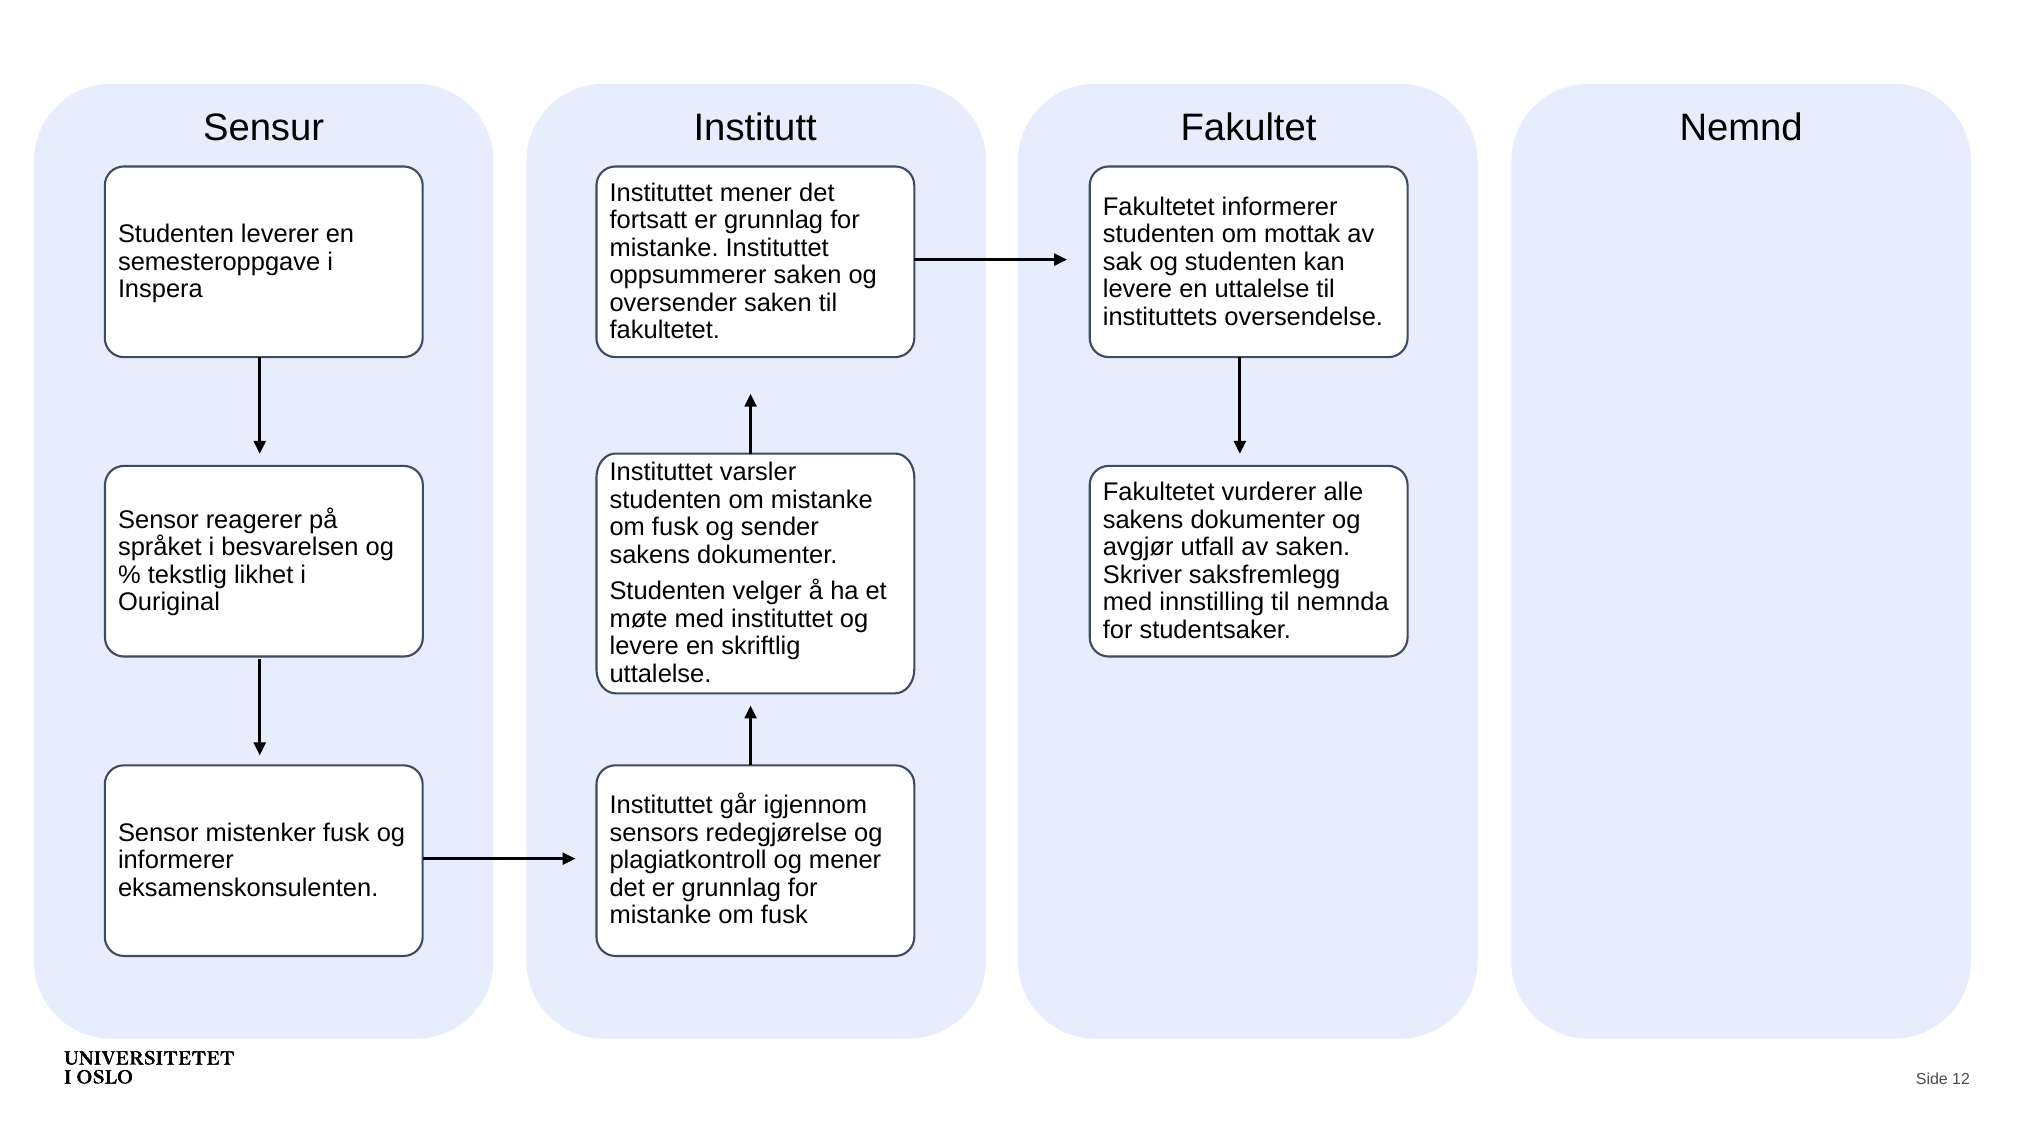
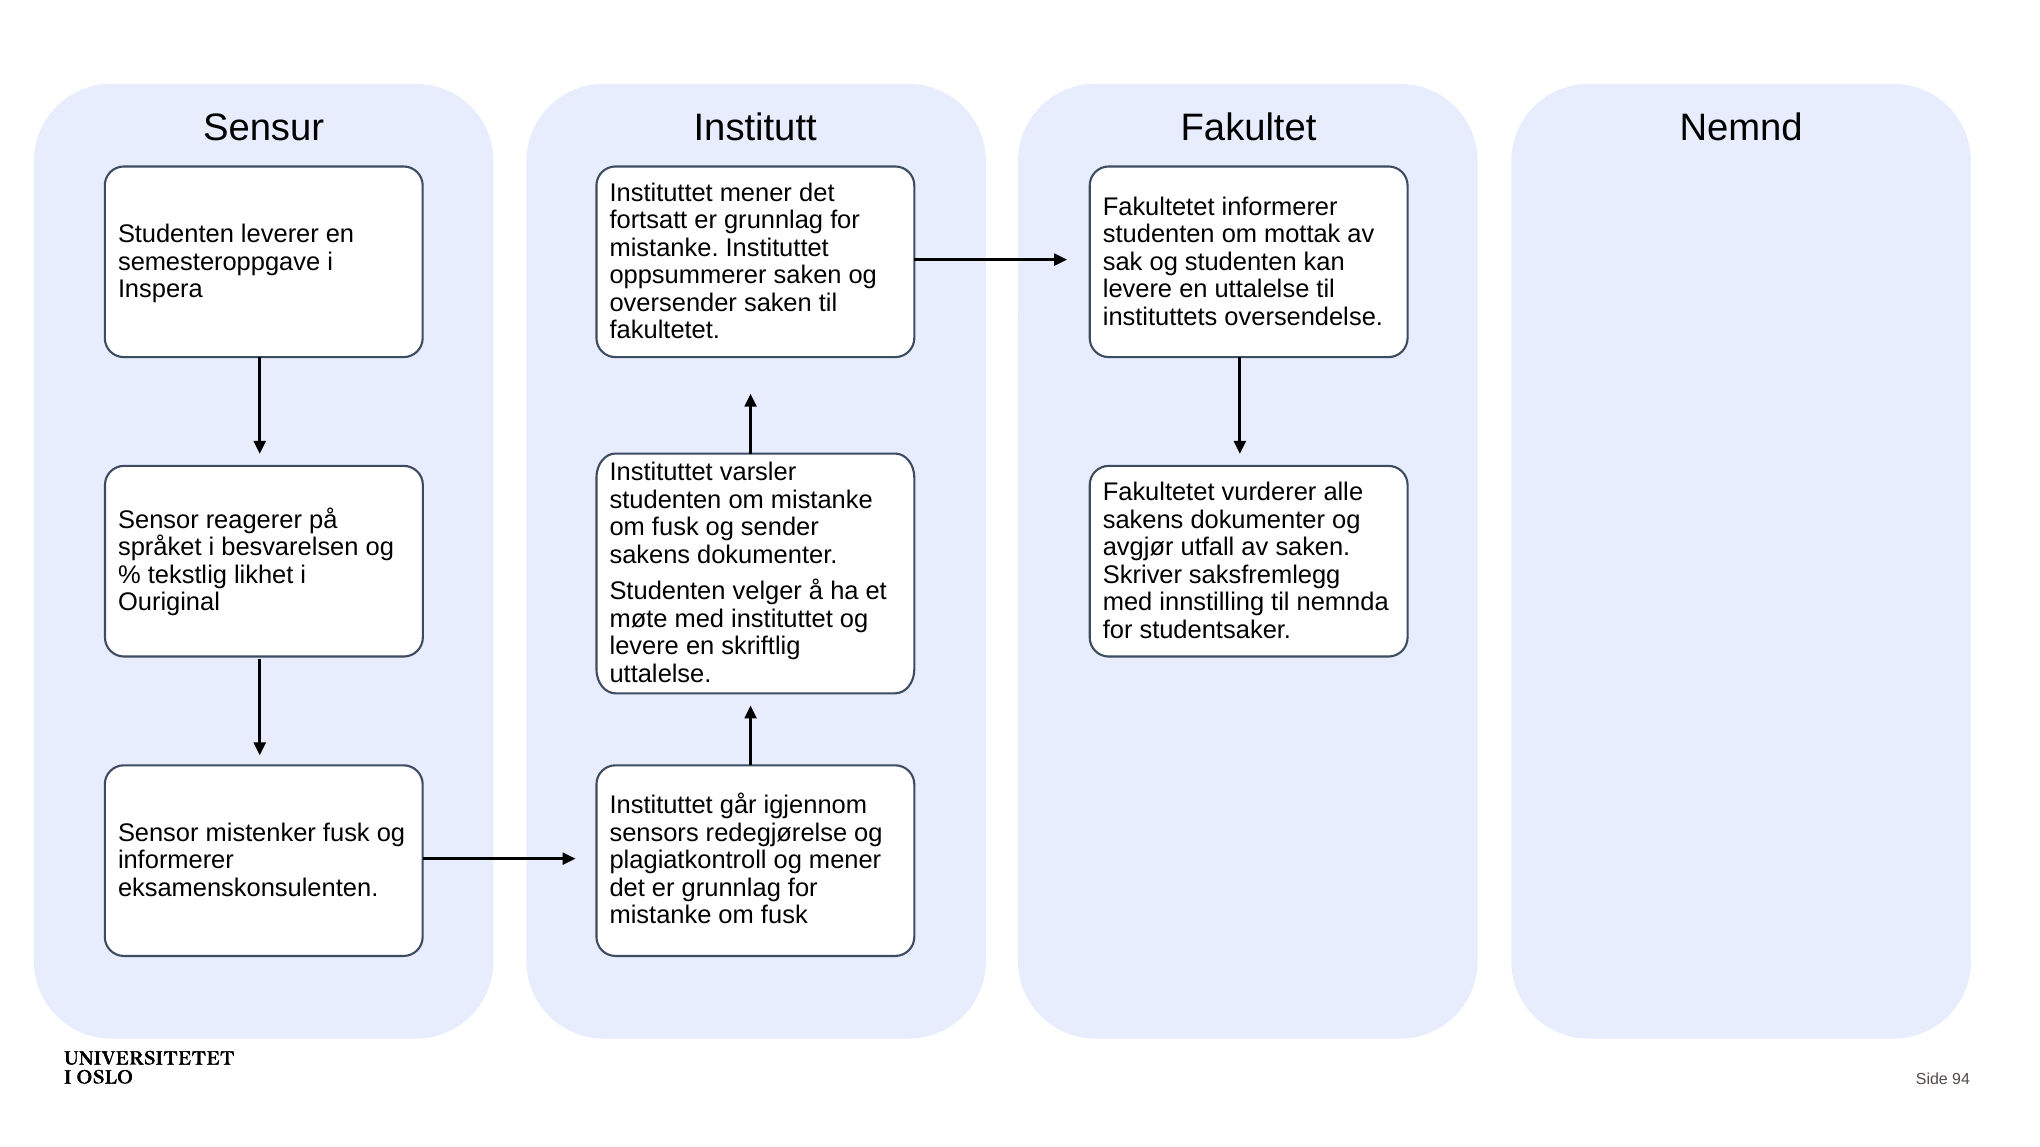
12: 12 -> 94
